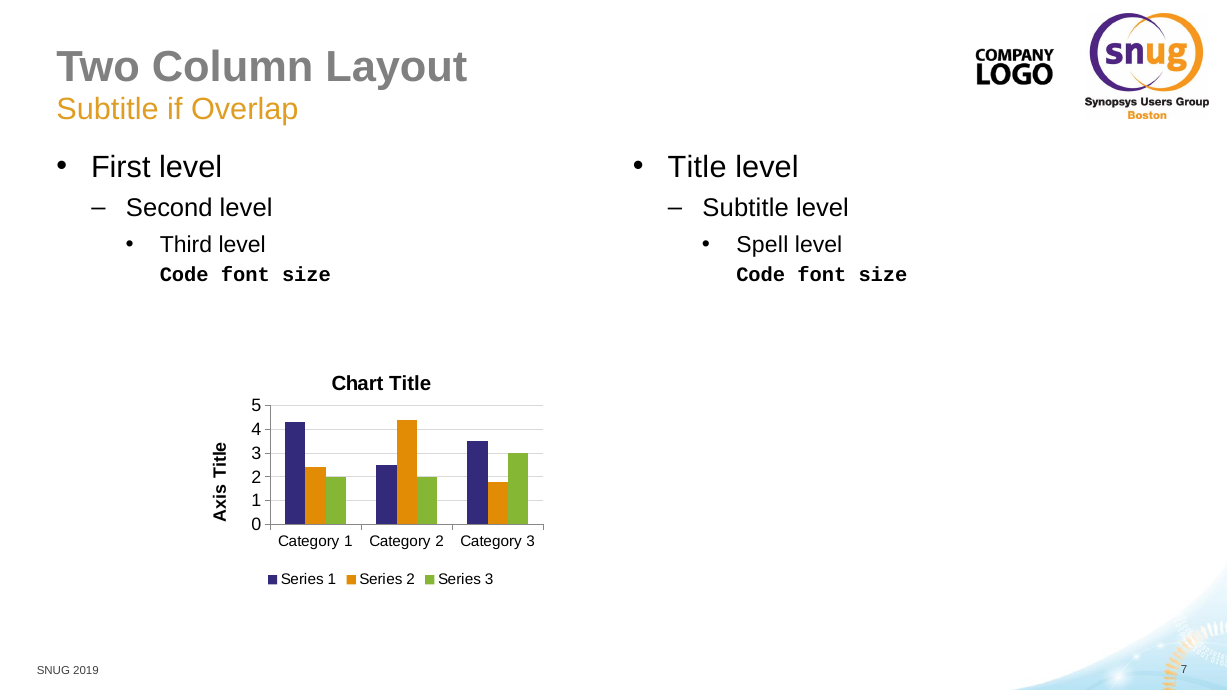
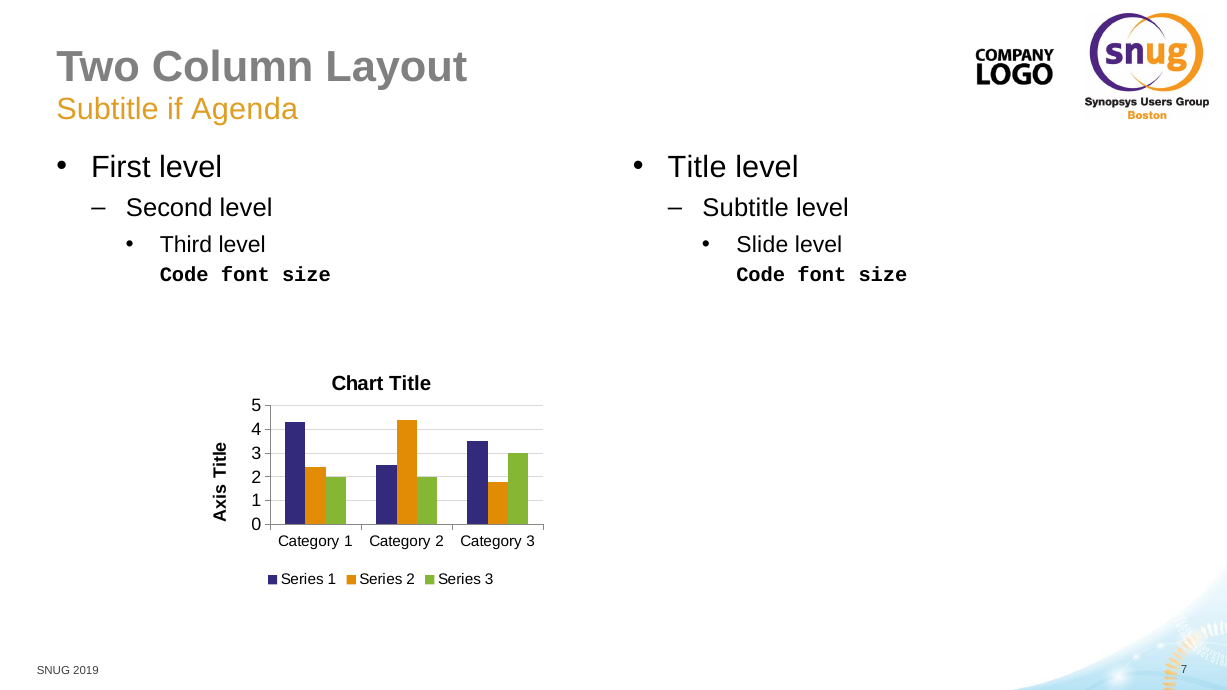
Overlap: Overlap -> Agenda
Spell: Spell -> Slide
